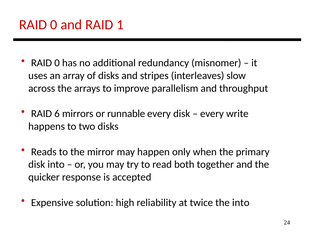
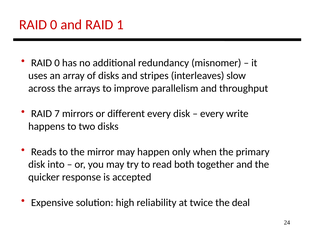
6: 6 -> 7
runnable: runnable -> different
the into: into -> deal
